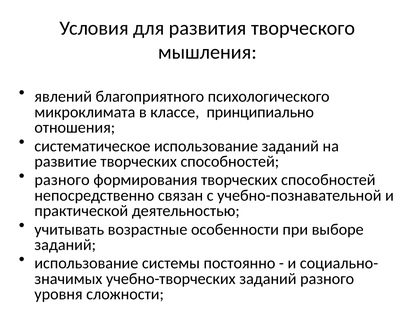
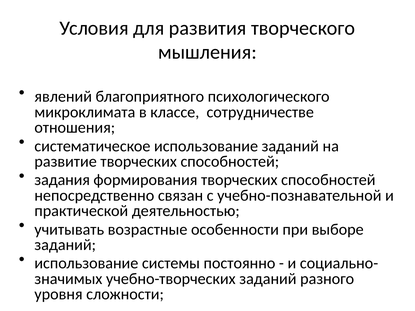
принципиально: принципиально -> сотрудничестве
разного at (62, 180): разного -> задания
